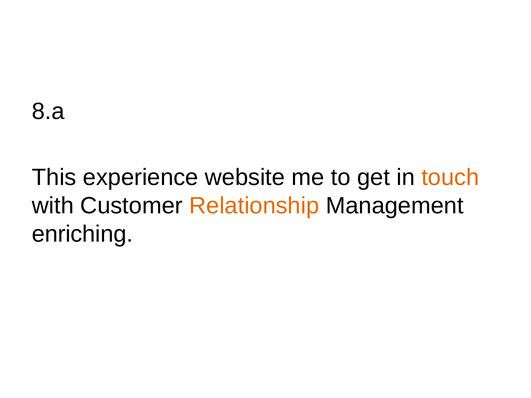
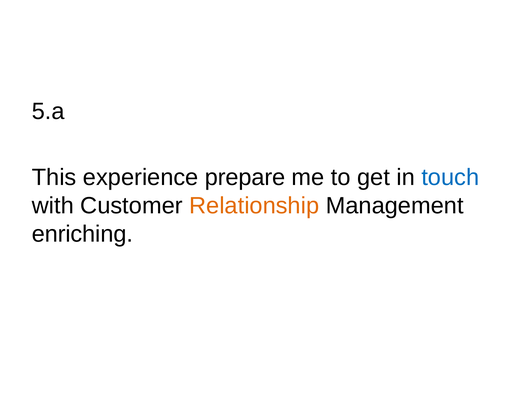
8.a: 8.a -> 5.a
website: website -> prepare
touch colour: orange -> blue
